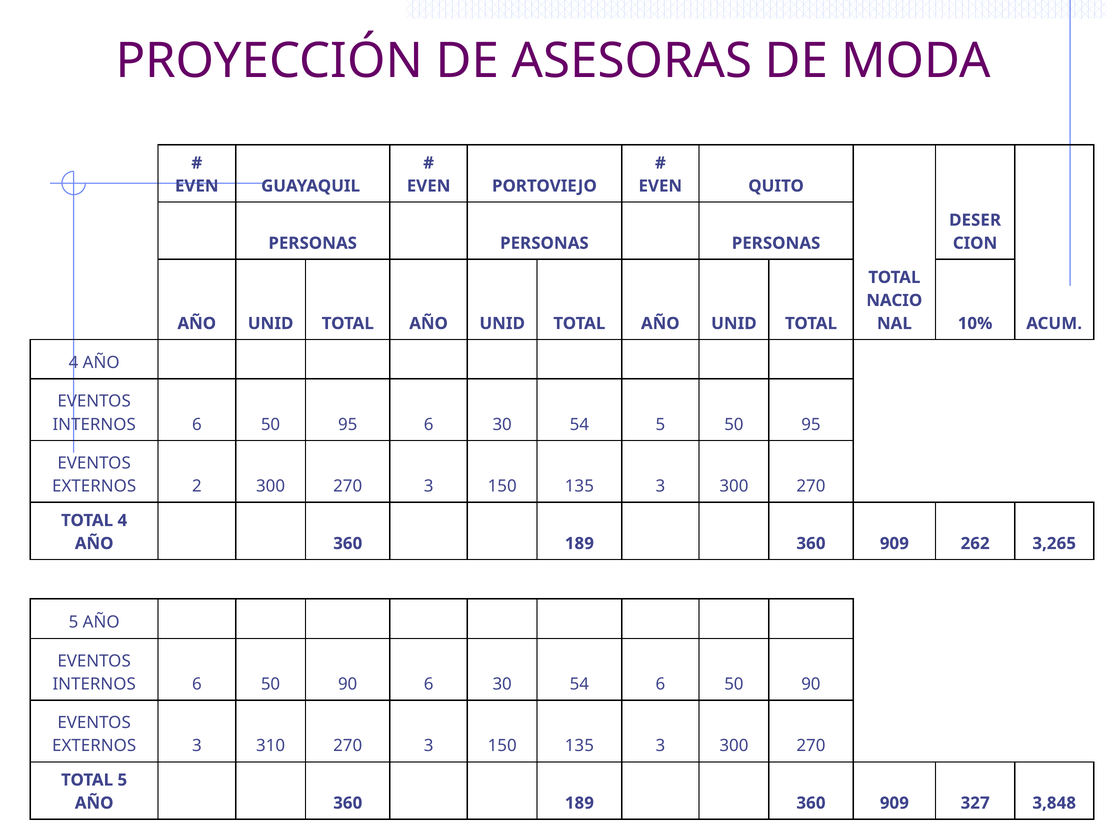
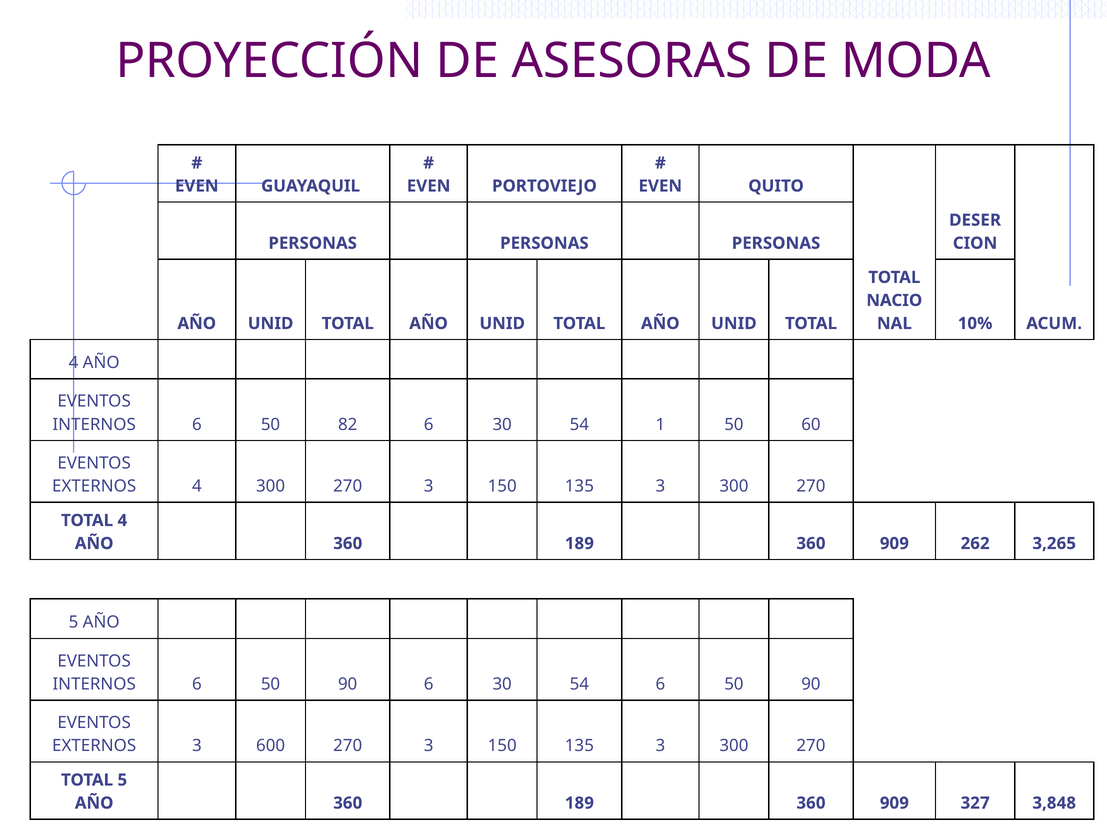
6 50 95: 95 -> 82
54 5: 5 -> 1
95 at (811, 425): 95 -> 60
EXTERNOS 2: 2 -> 4
310: 310 -> 600
